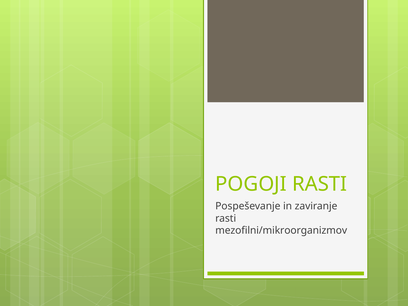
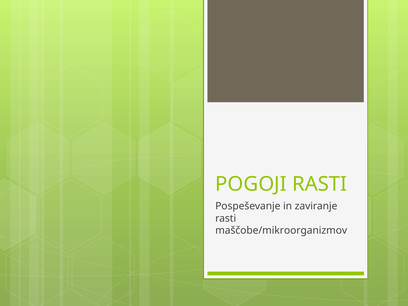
mezofilni/mikroorganizmov: mezofilni/mikroorganizmov -> maščobe/mikroorganizmov
